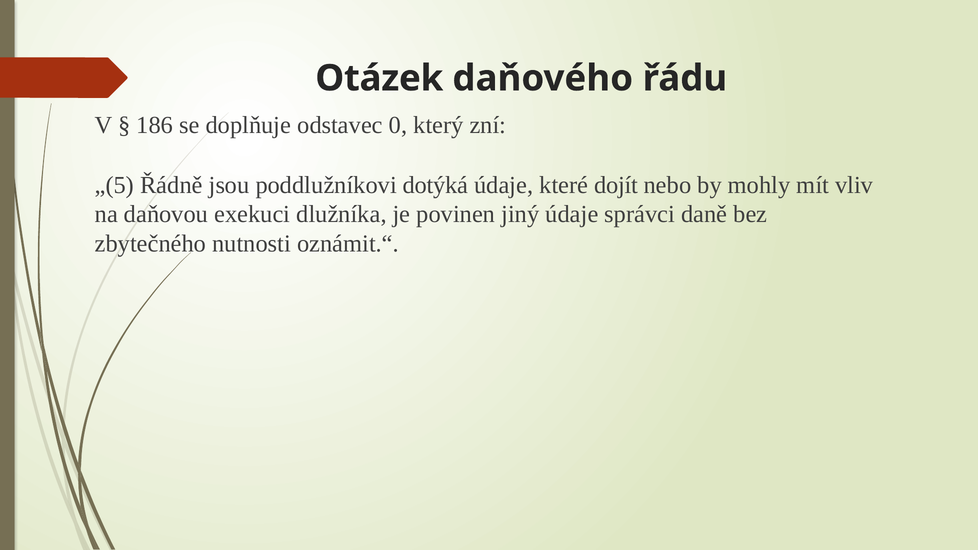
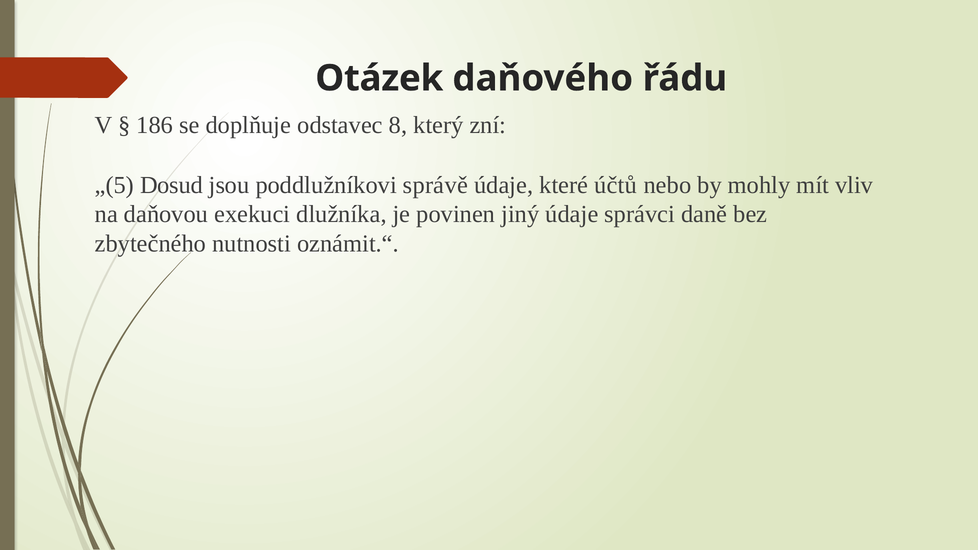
0: 0 -> 8
Řádně: Řádně -> Dosud
dotýká: dotýká -> správě
dojít: dojít -> účtů
